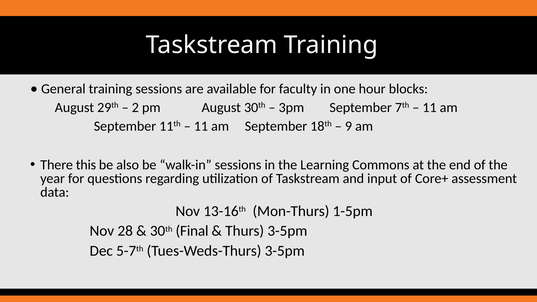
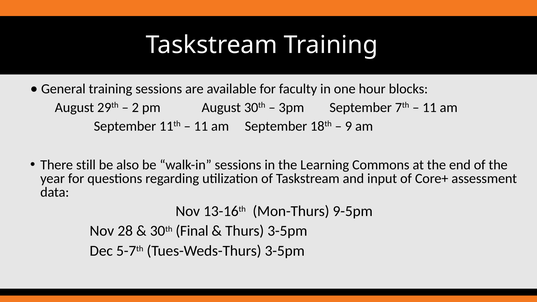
this: this -> still
1-5pm: 1-5pm -> 9-5pm
